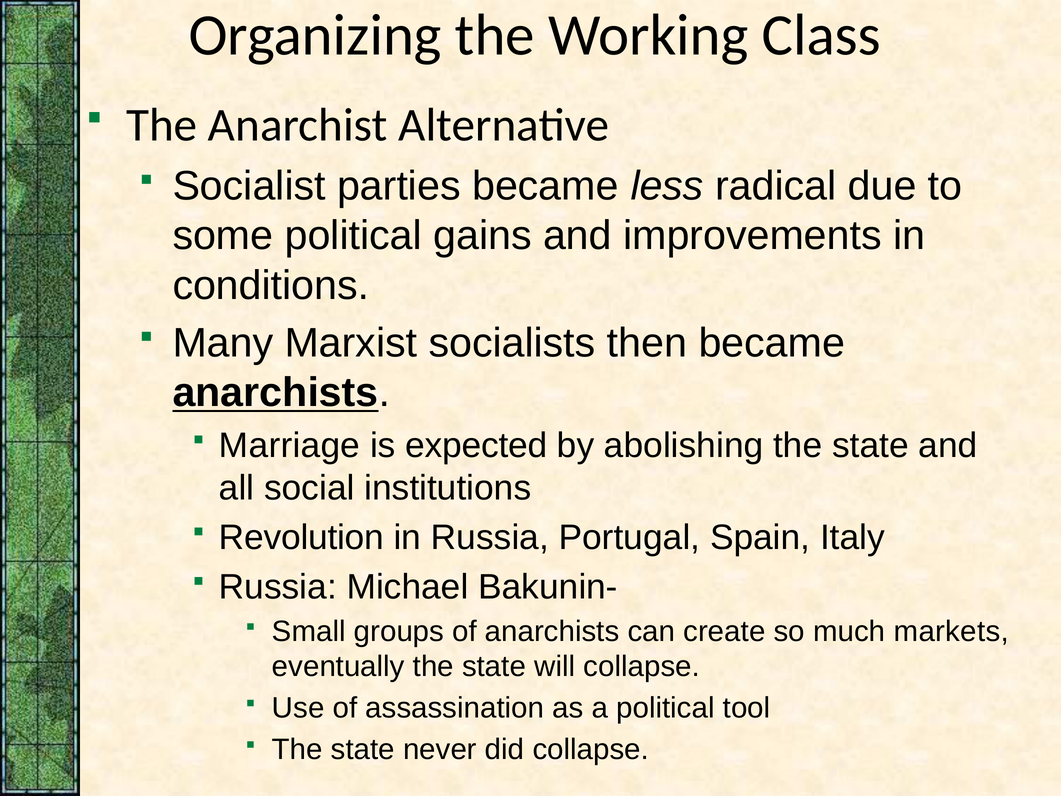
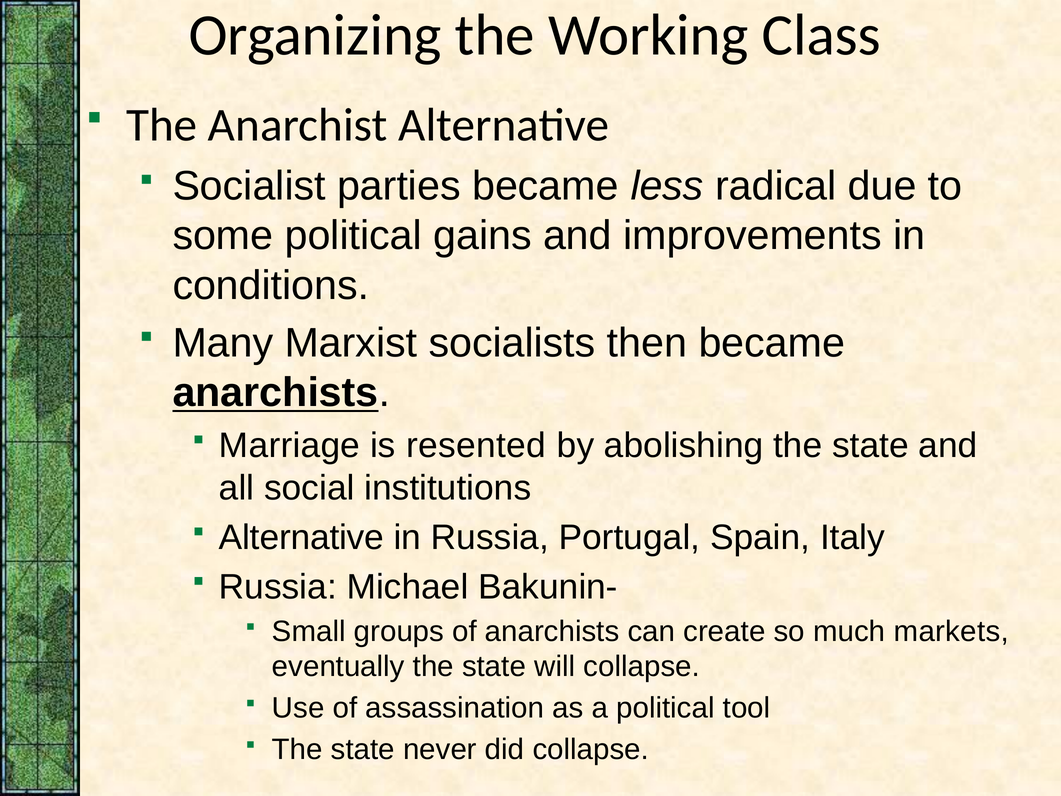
expected: expected -> resented
Revolution at (301, 537): Revolution -> Alternative
